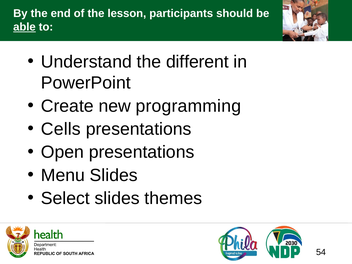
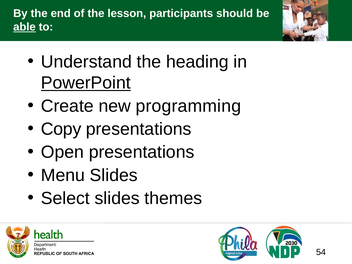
different: different -> heading
PowerPoint underline: none -> present
Cells: Cells -> Copy
